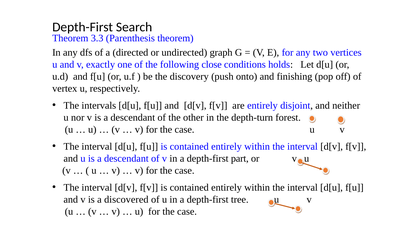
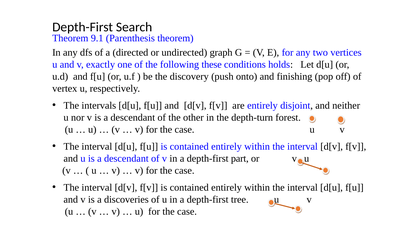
3.3: 3.3 -> 9.1
close: close -> these
discovered: discovered -> discoveries
